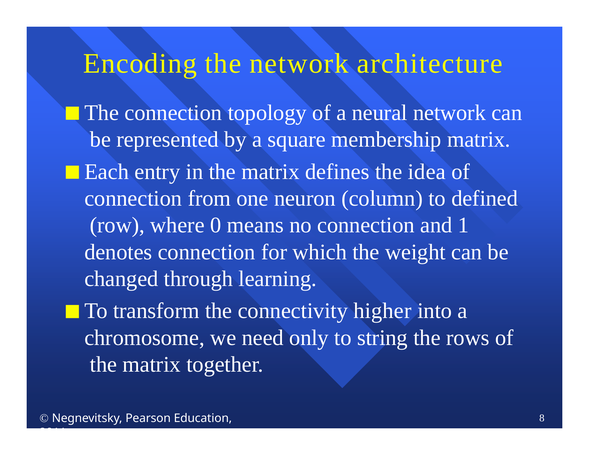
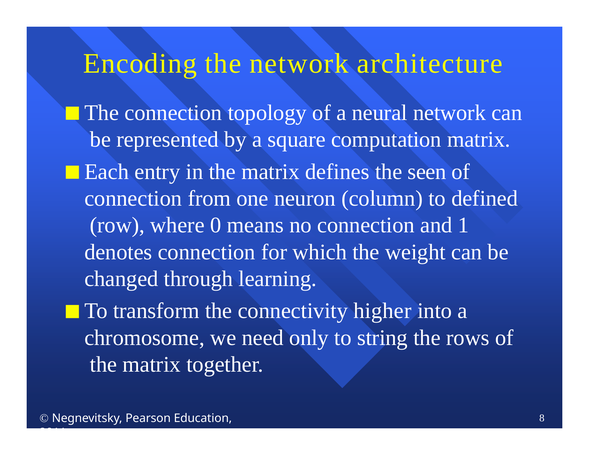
membership: membership -> computation
idea: idea -> seen
